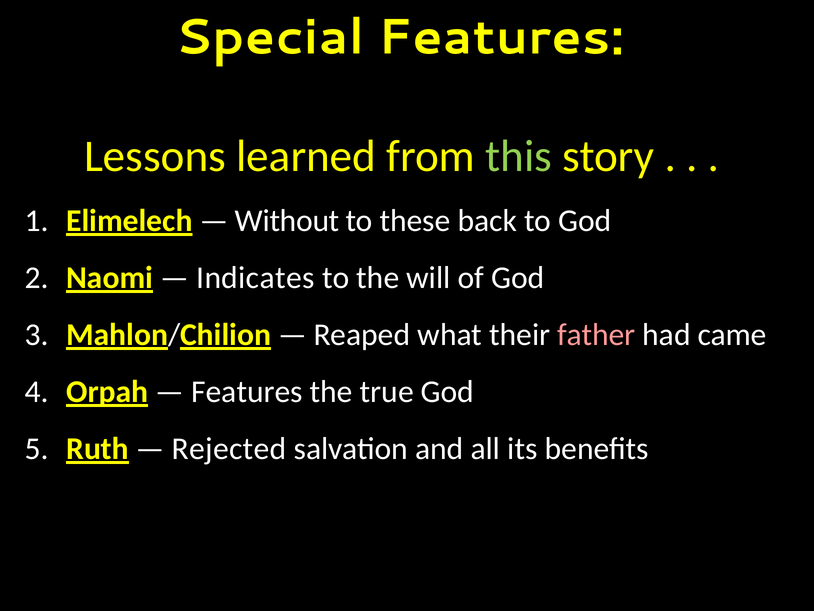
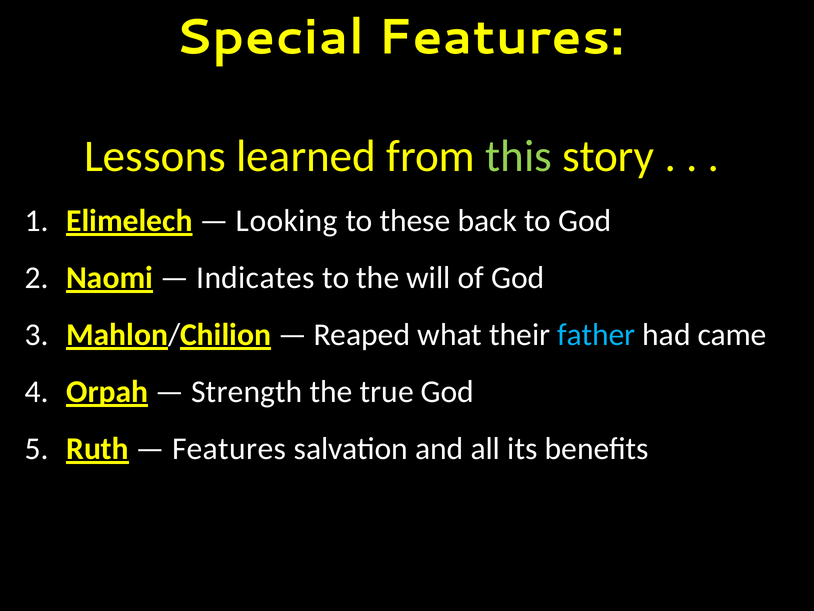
Without: Without -> Looking
father colour: pink -> light blue
Features at (247, 392): Features -> Strength
Rejected at (229, 449): Rejected -> Features
